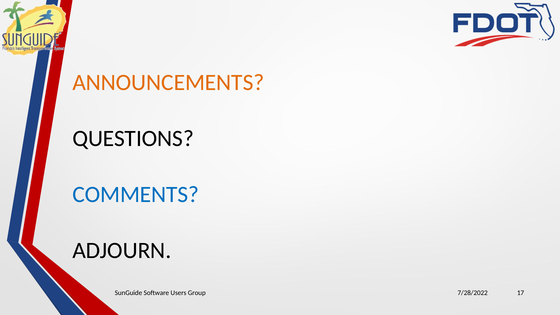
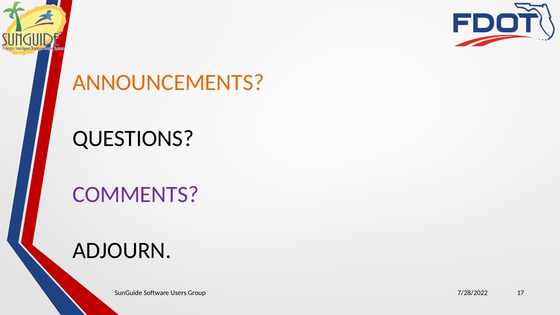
COMMENTS colour: blue -> purple
